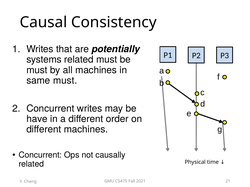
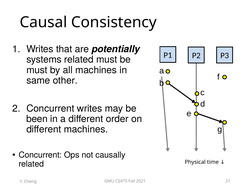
same must: must -> other
have: have -> been
